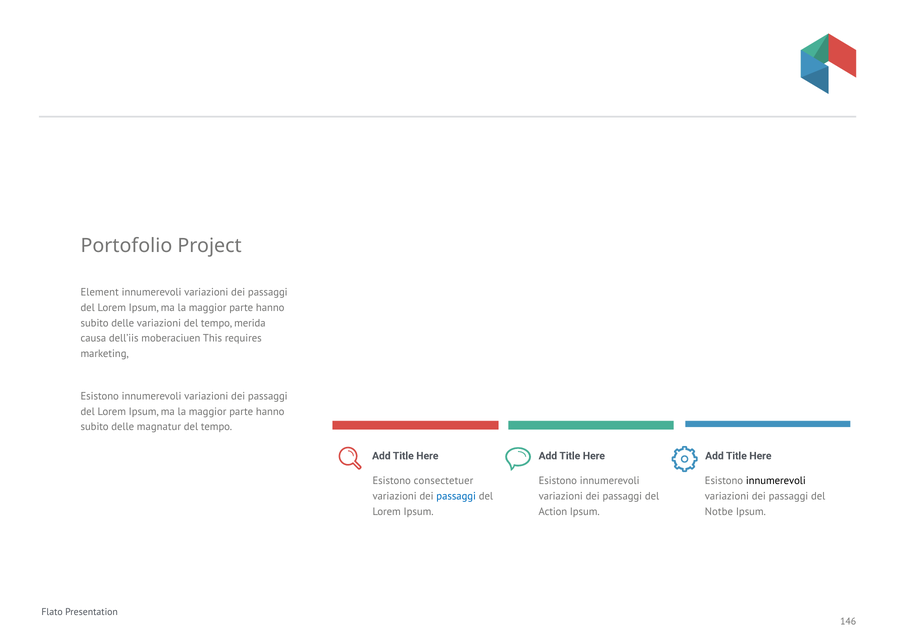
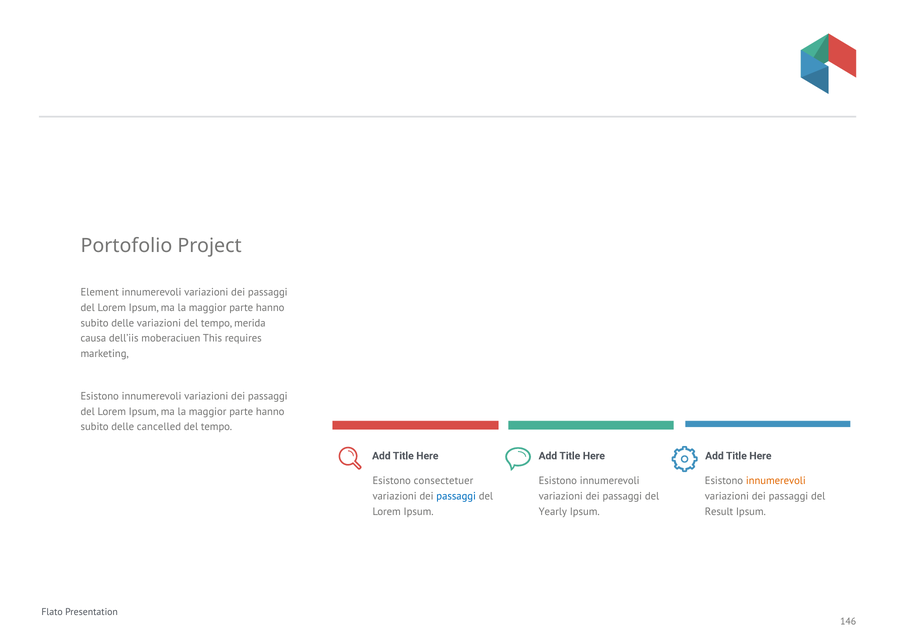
magnatur: magnatur -> cancelled
innumerevoli at (776, 481) colour: black -> orange
Action: Action -> Yearly
Notbe: Notbe -> Result
